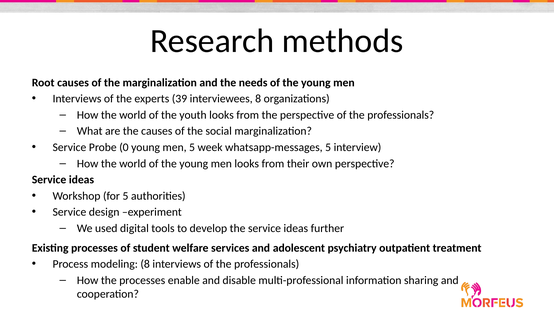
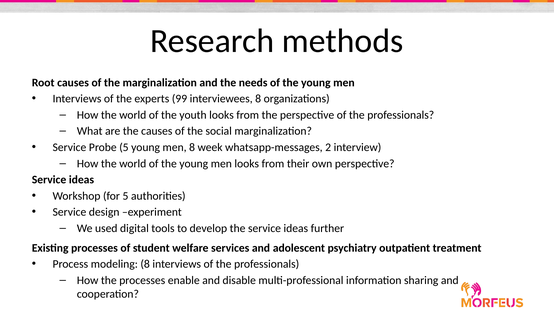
39: 39 -> 99
Probe 0: 0 -> 5
men 5: 5 -> 8
whatsapp-messages 5: 5 -> 2
